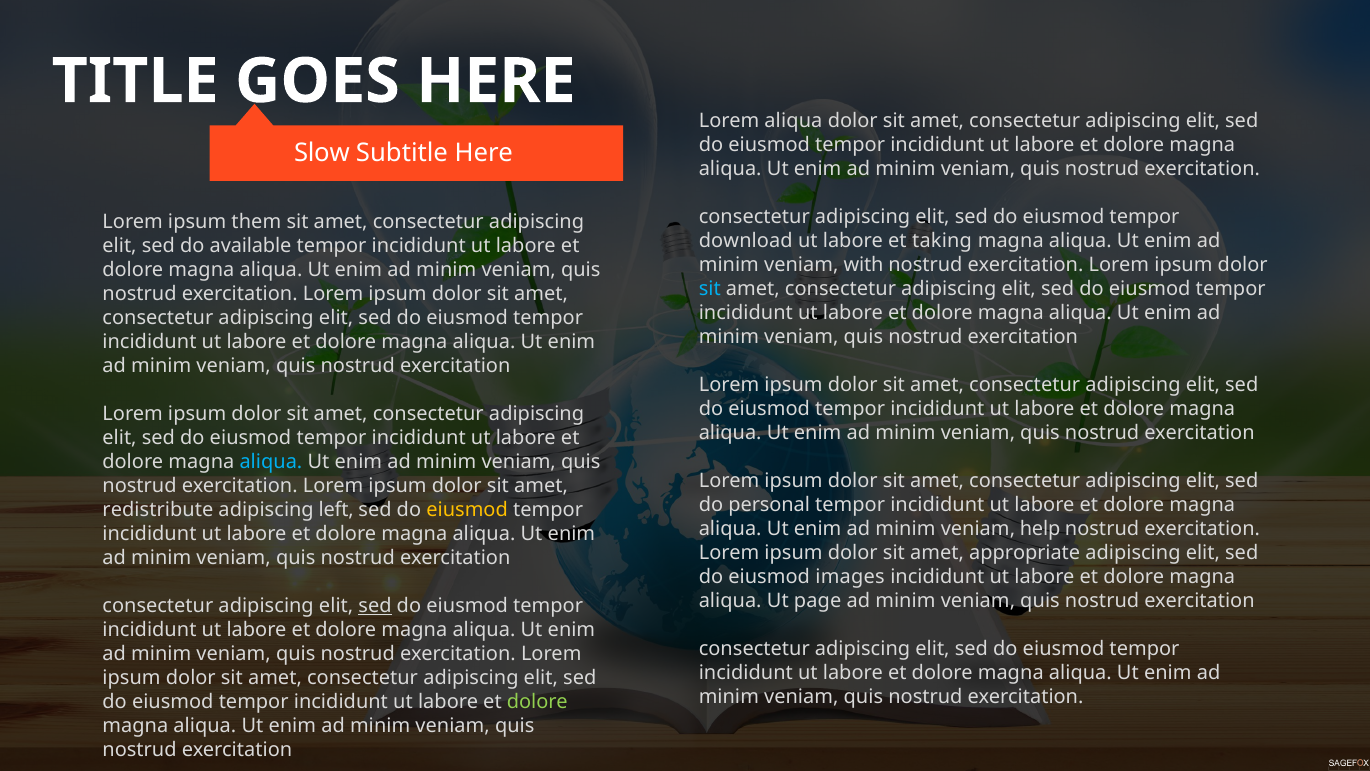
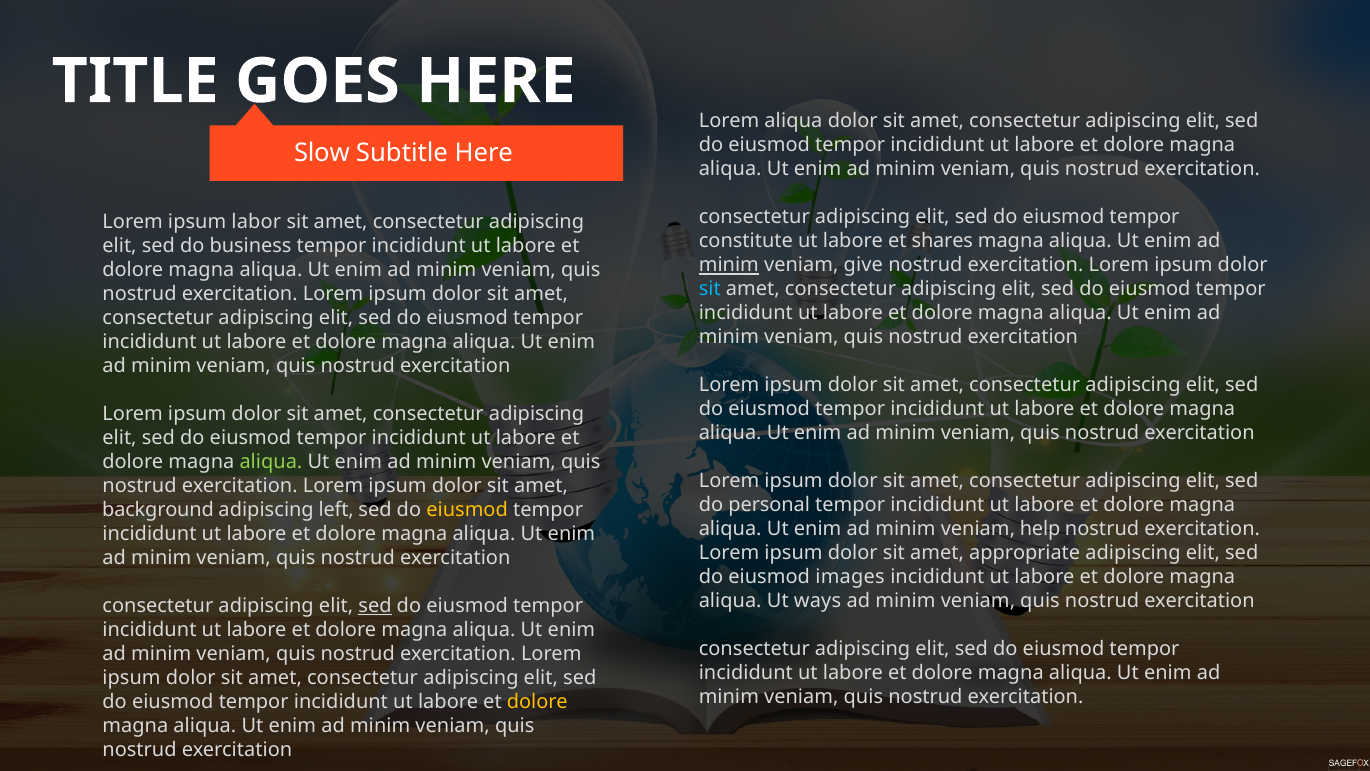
them: them -> labor
download: download -> constitute
taking: taking -> shares
available: available -> business
minim at (729, 265) underline: none -> present
with: with -> give
aliqua at (271, 462) colour: light blue -> light green
redistribute: redistribute -> background
page: page -> ways
dolore at (537, 702) colour: light green -> yellow
